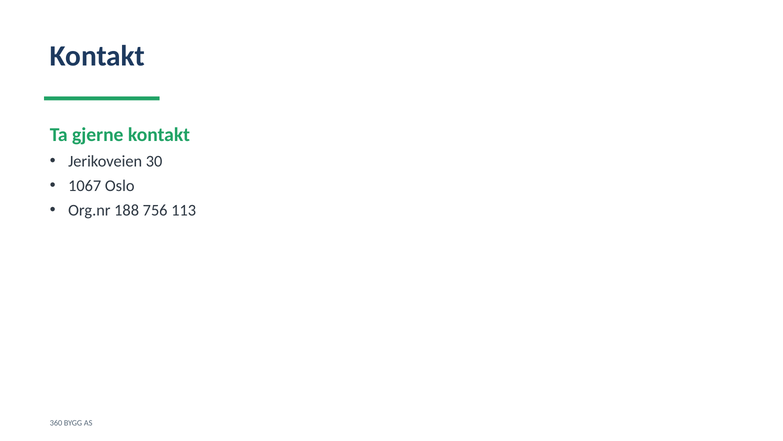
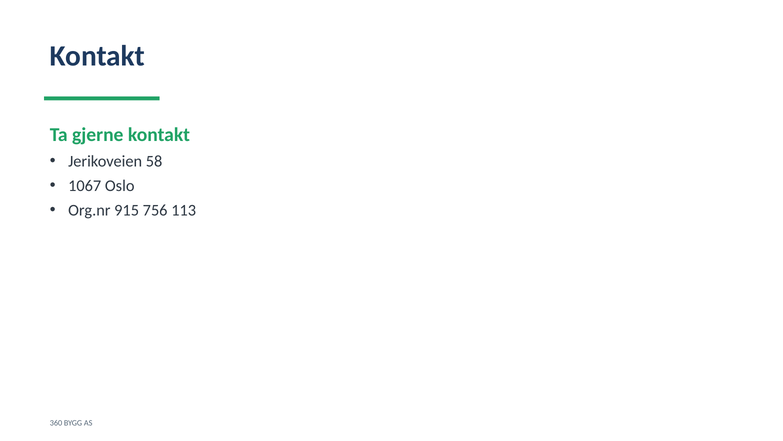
30: 30 -> 58
188: 188 -> 915
